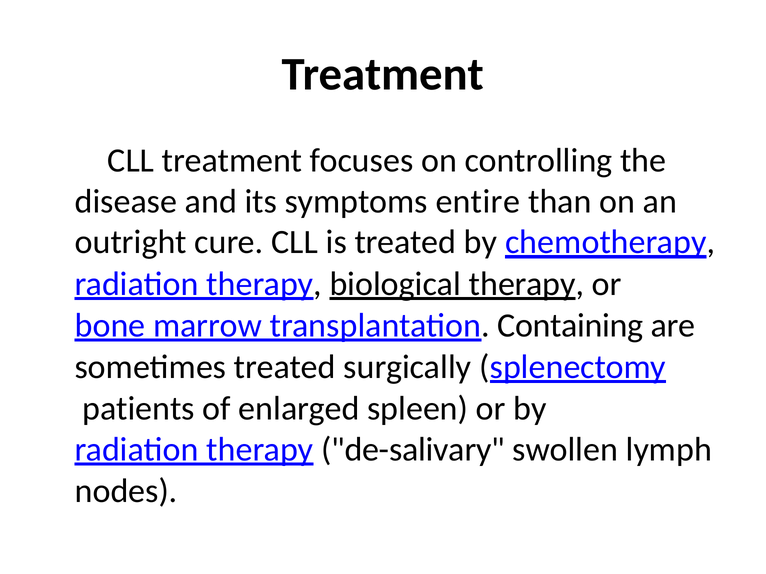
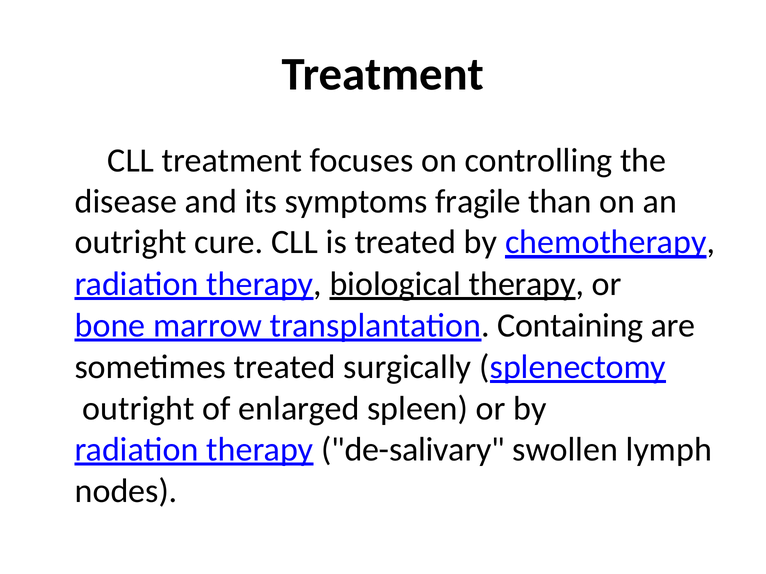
entire: entire -> fragile
patients at (139, 409): patients -> outright
